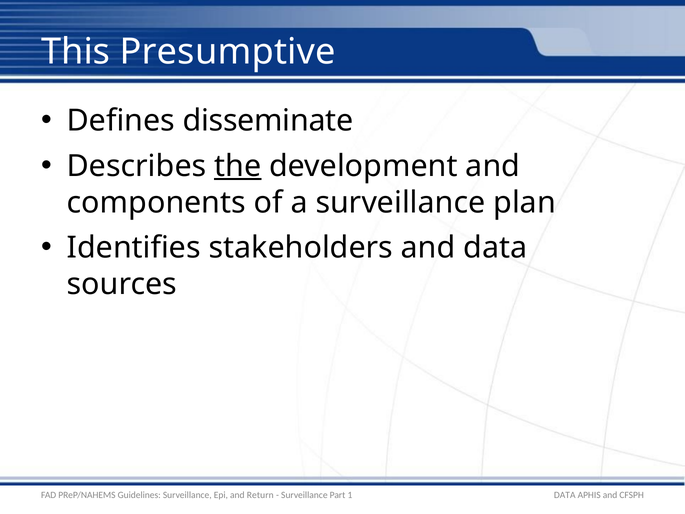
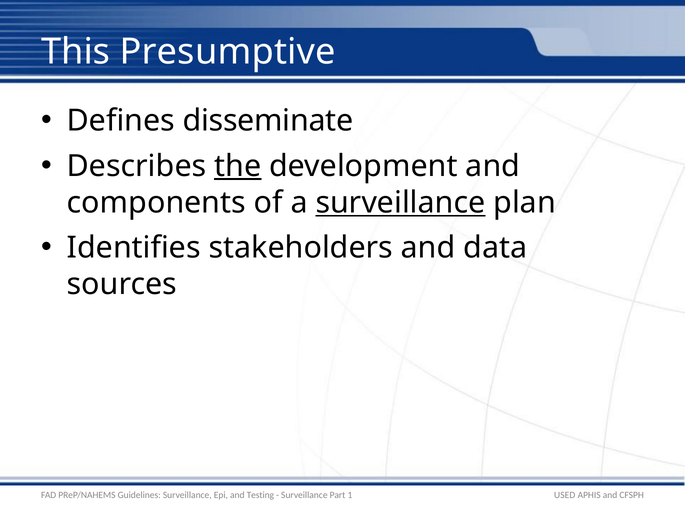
surveillance at (400, 203) underline: none -> present
Return: Return -> Testing
DATA at (565, 495): DATA -> USED
